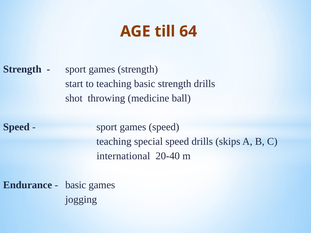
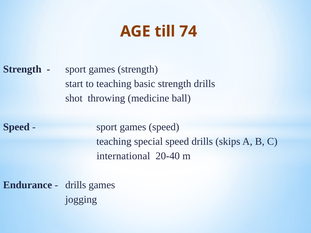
64: 64 -> 74
basic at (76, 185): basic -> drills
